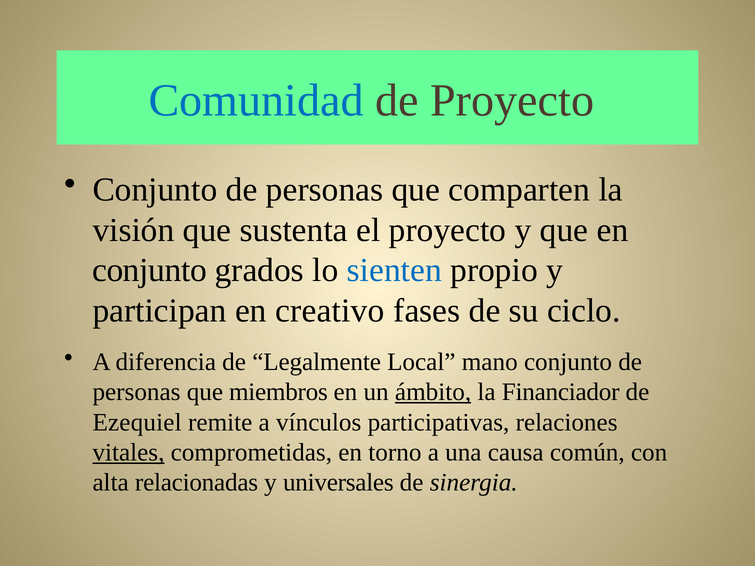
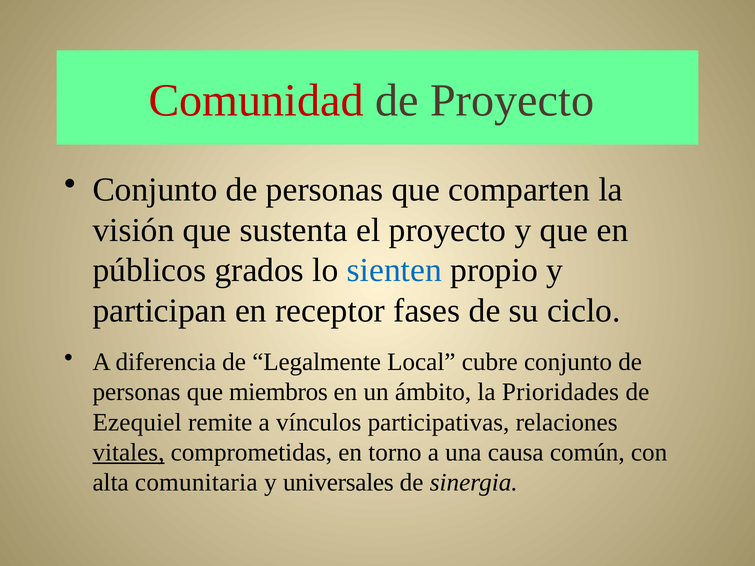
Comunidad colour: blue -> red
conjunto at (150, 270): conjunto -> públicos
creativo: creativo -> receptor
mano: mano -> cubre
ámbito underline: present -> none
Financiador: Financiador -> Prioridades
relacionadas: relacionadas -> comunitaria
